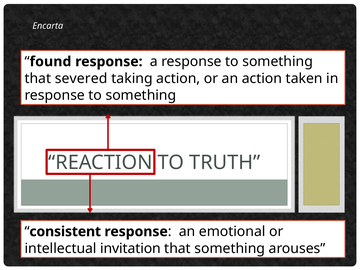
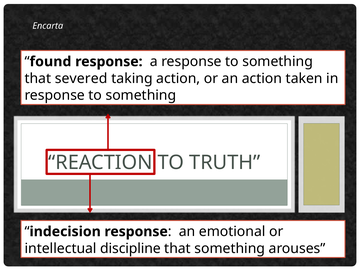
consistent: consistent -> indecision
invitation: invitation -> discipline
